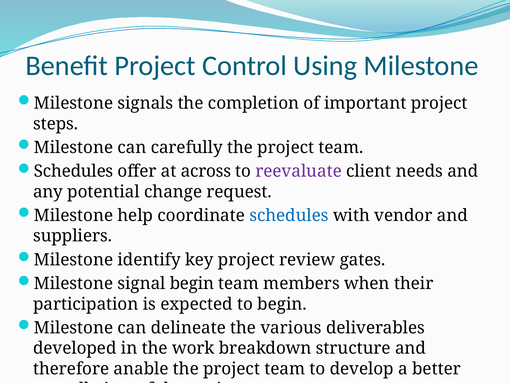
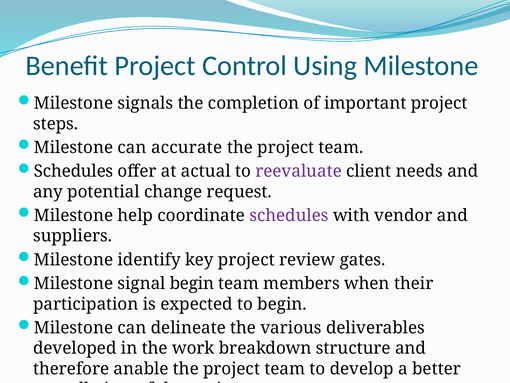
carefully: carefully -> accurate
across: across -> actual
schedules at (289, 215) colour: blue -> purple
